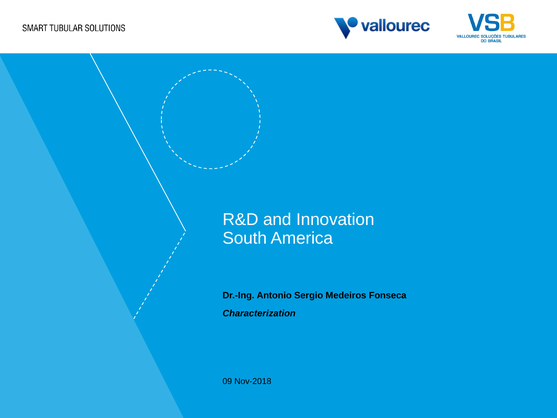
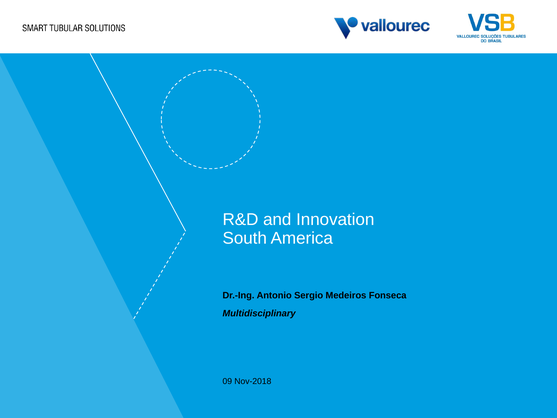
Characterization: Characterization -> Multidisciplinary
